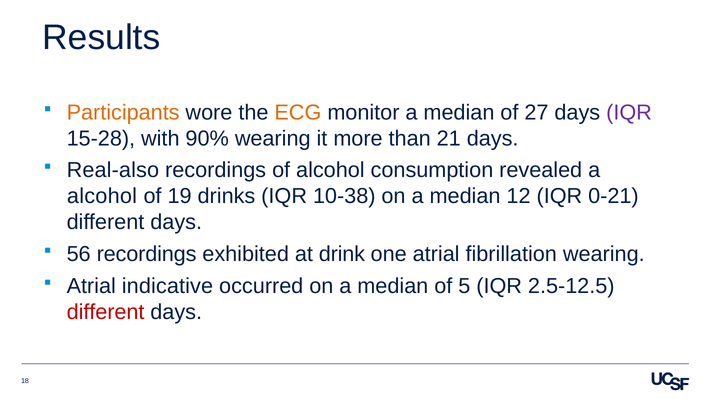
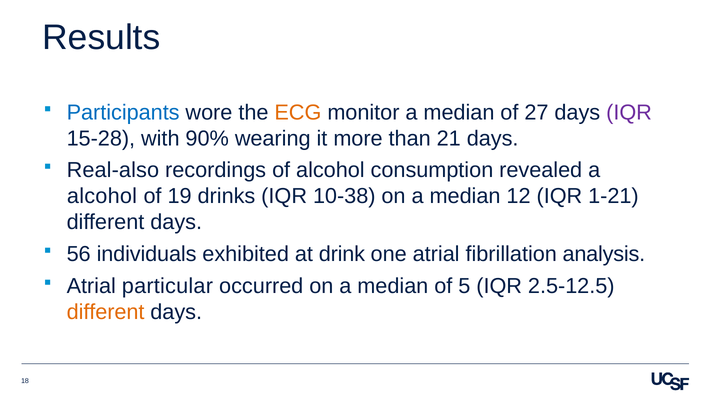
Participants colour: orange -> blue
0-21: 0-21 -> 1-21
56 recordings: recordings -> individuals
fibrillation wearing: wearing -> analysis
indicative: indicative -> particular
different at (106, 312) colour: red -> orange
